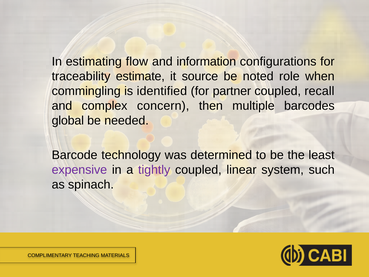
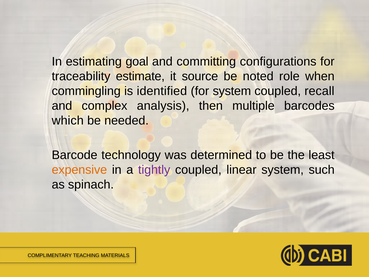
flow: flow -> goal
information: information -> committing
for partner: partner -> system
concern: concern -> analysis
global: global -> which
expensive colour: purple -> orange
